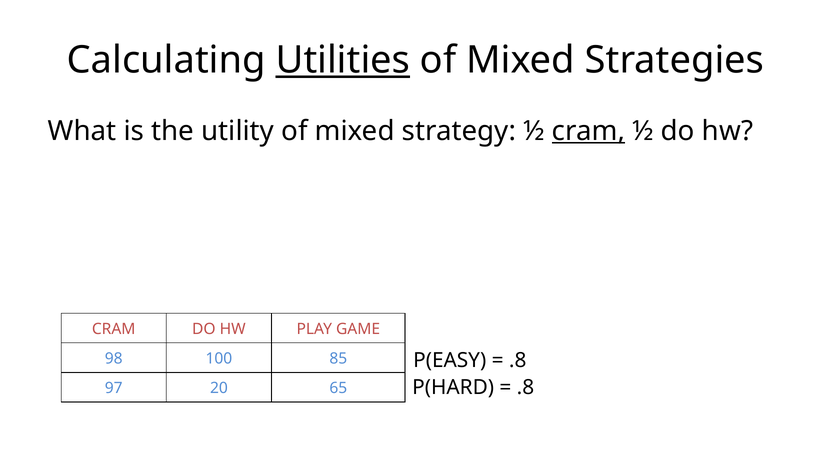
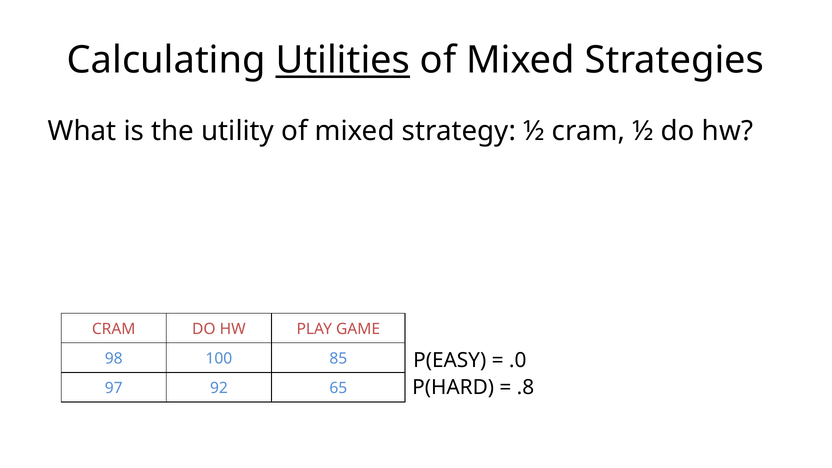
cram at (588, 131) underline: present -> none
.8 at (518, 360): .8 -> .0
20: 20 -> 92
